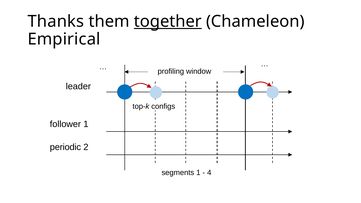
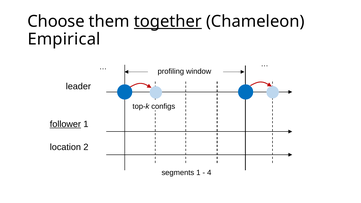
Thanks: Thanks -> Choose
follower underline: none -> present
periodic: periodic -> location
